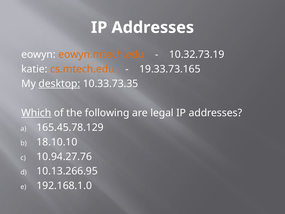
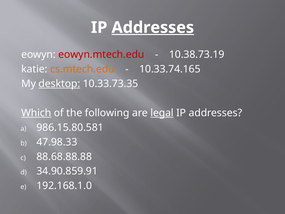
Addresses at (153, 27) underline: none -> present
eowyn.mtech.edu colour: orange -> red
10.32.73.19: 10.32.73.19 -> 10.38.73.19
19.33.73.165: 19.33.73.165 -> 10.33.74.165
legal underline: none -> present
165.45.78.129: 165.45.78.129 -> 986.15.80.581
18.10.10: 18.10.10 -> 47.98.33
10.94.27.76: 10.94.27.76 -> 88.68.88.88
10.13.266.95: 10.13.266.95 -> 34.90.859.91
